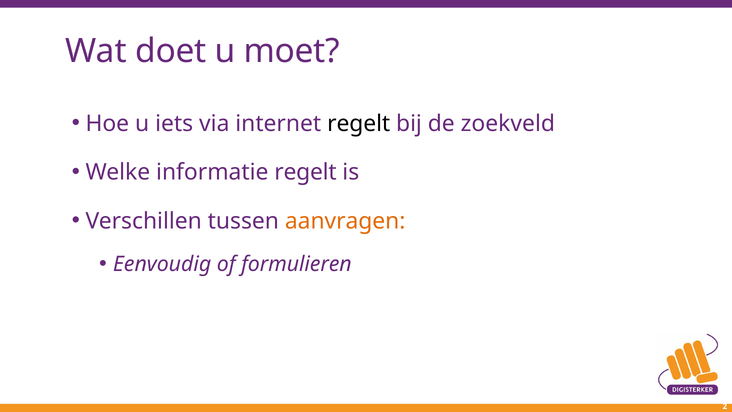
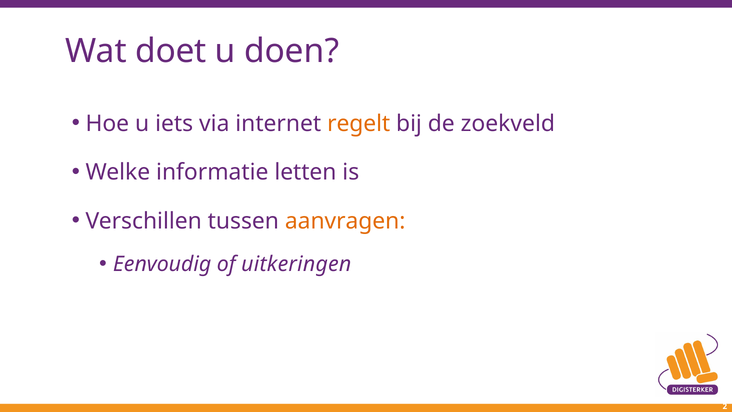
moet: moet -> doen
regelt at (359, 123) colour: black -> orange
informatie regelt: regelt -> letten
formulieren: formulieren -> uitkeringen
